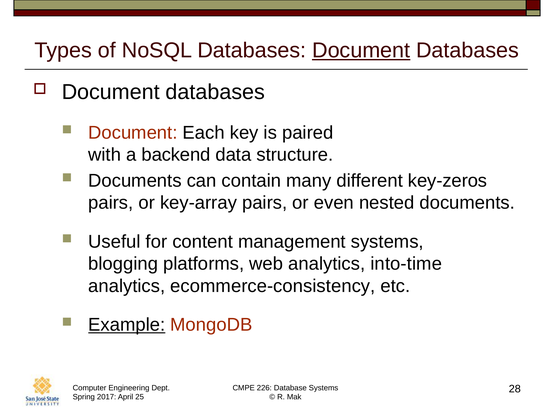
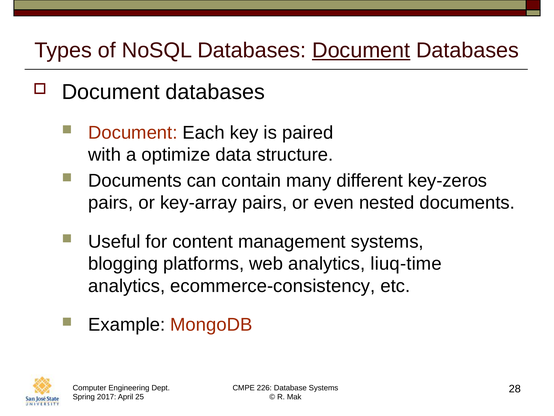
backend: backend -> optimize
into-time: into-time -> liuq-time
Example underline: present -> none
